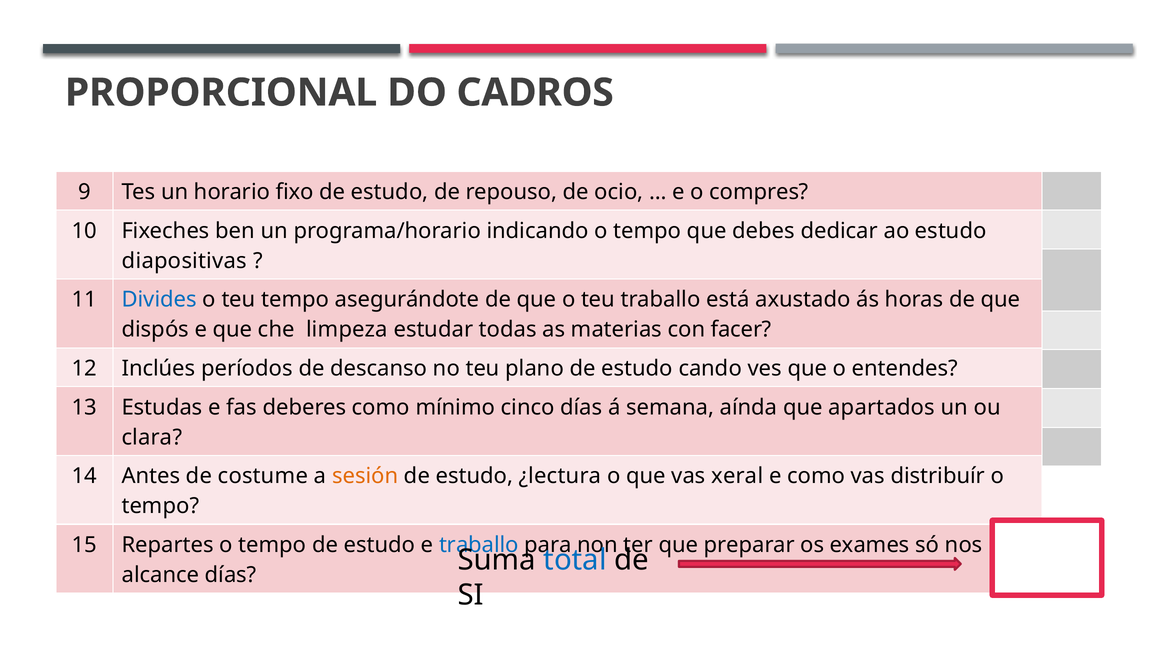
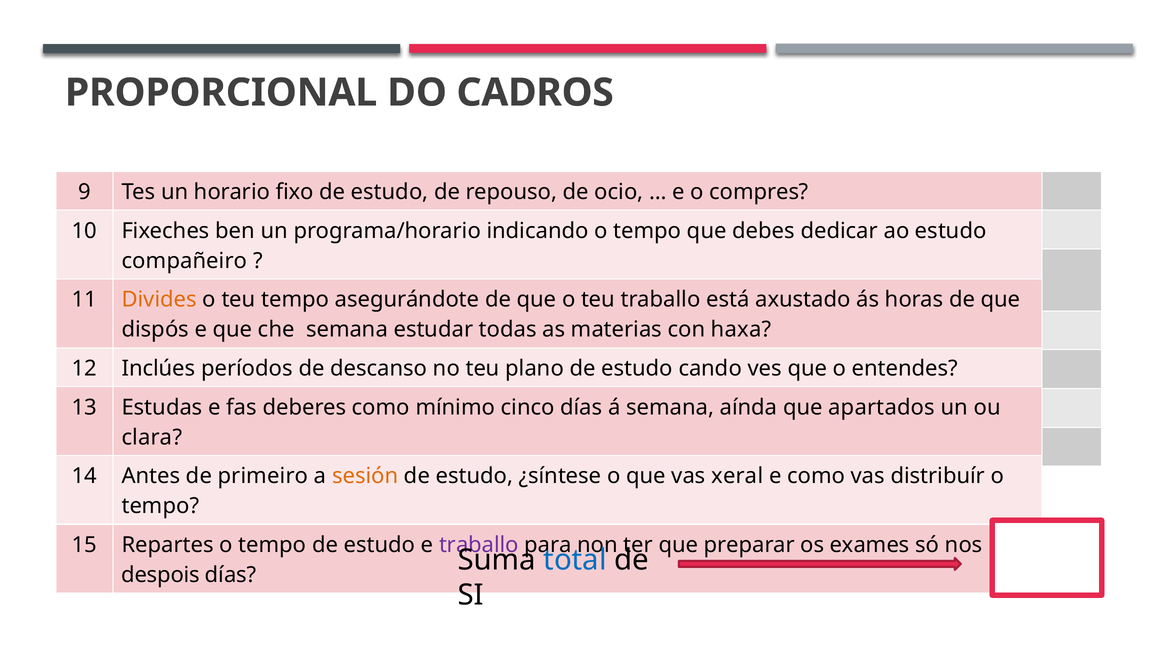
diapositivas: diapositivas -> compañeiro
Divides colour: blue -> orange
che limpeza: limpeza -> semana
facer: facer -> haxa
costume: costume -> primeiro
¿lectura: ¿lectura -> ¿síntese
traballo at (479, 545) colour: blue -> purple
alcance: alcance -> despois
